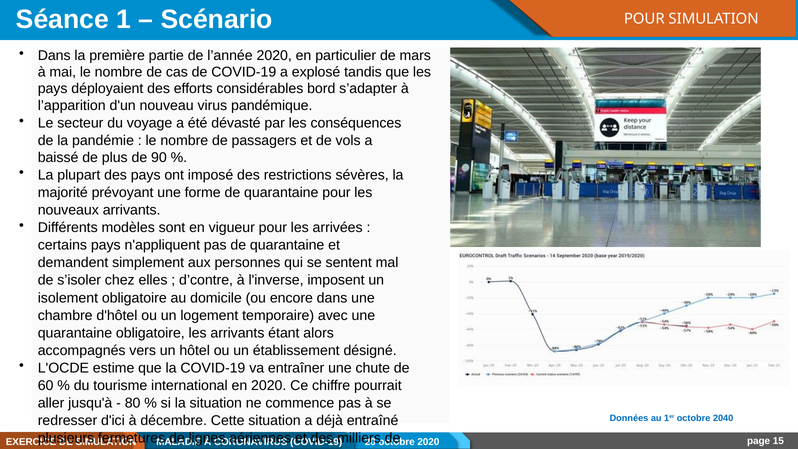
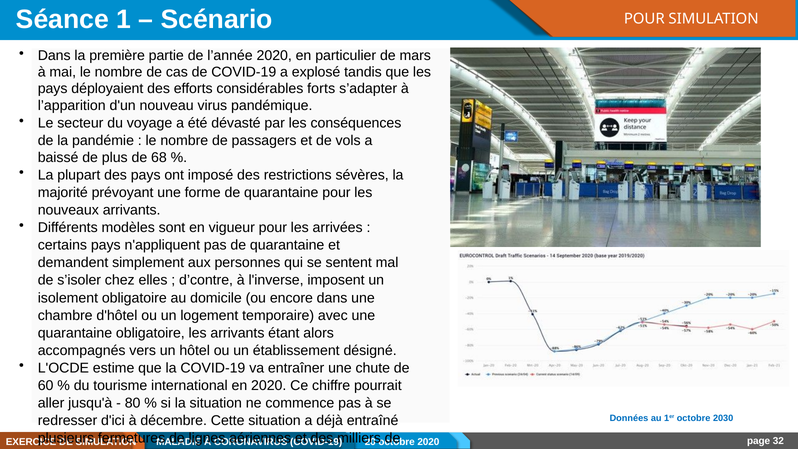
bord: bord -> forts
90: 90 -> 68
2040: 2040 -> 2030
15: 15 -> 32
